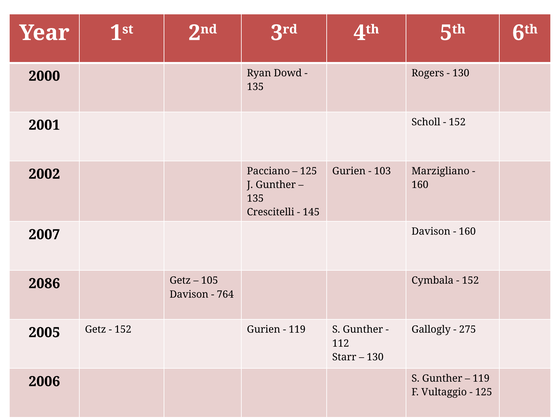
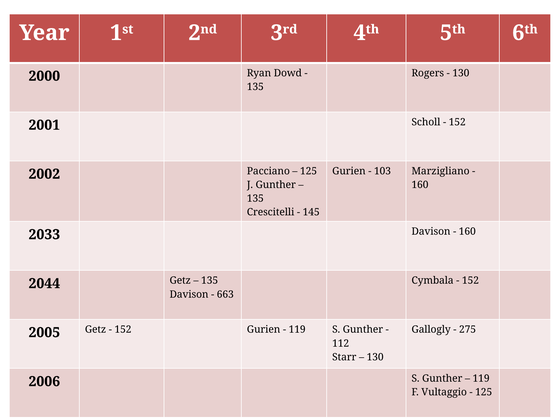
2007: 2007 -> 2033
2086: 2086 -> 2044
105 at (210, 281): 105 -> 135
764: 764 -> 663
